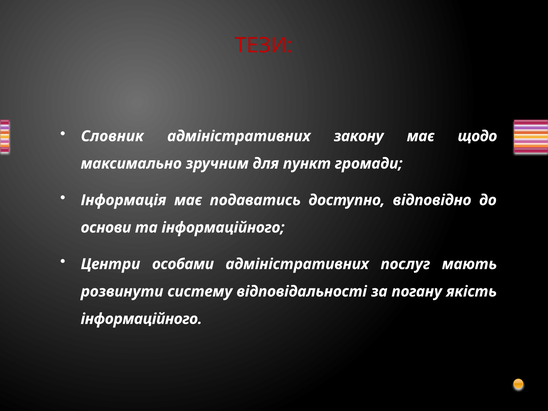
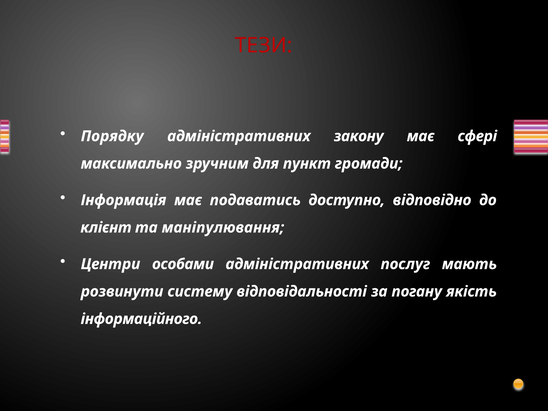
Словник: Словник -> Порядку
щодо: щодо -> сфері
основи: основи -> клієнт
та інформаційного: інформаційного -> маніпулювання
